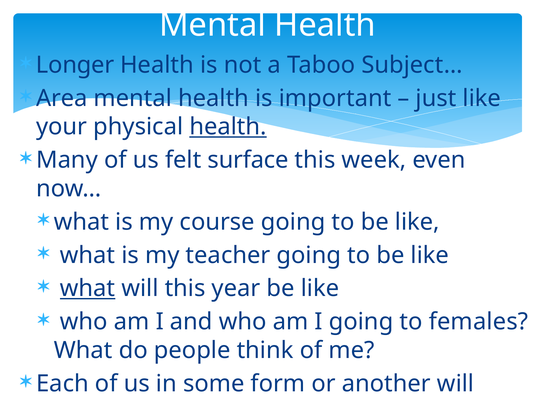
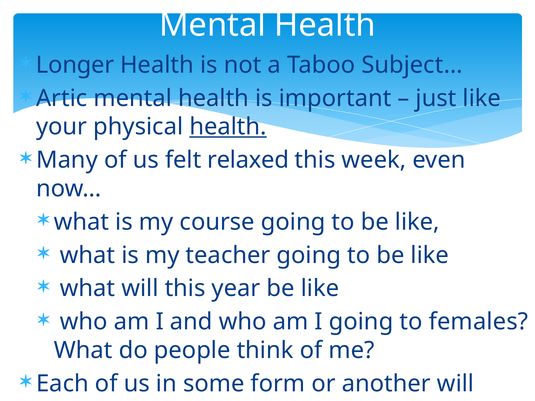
Area: Area -> Artic
surface: surface -> relaxed
what at (88, 289) underline: present -> none
